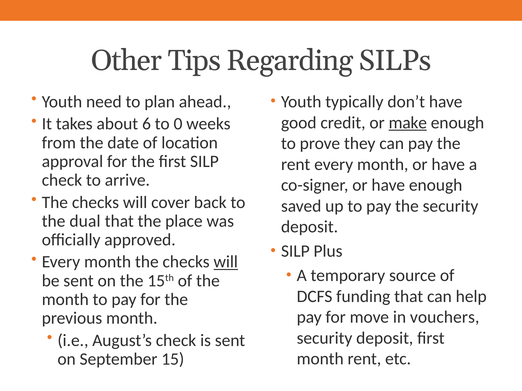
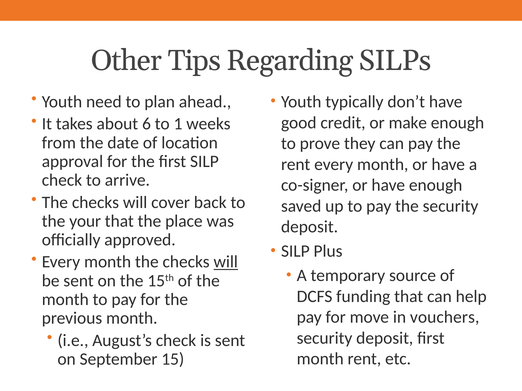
0: 0 -> 1
make underline: present -> none
dual: dual -> your
